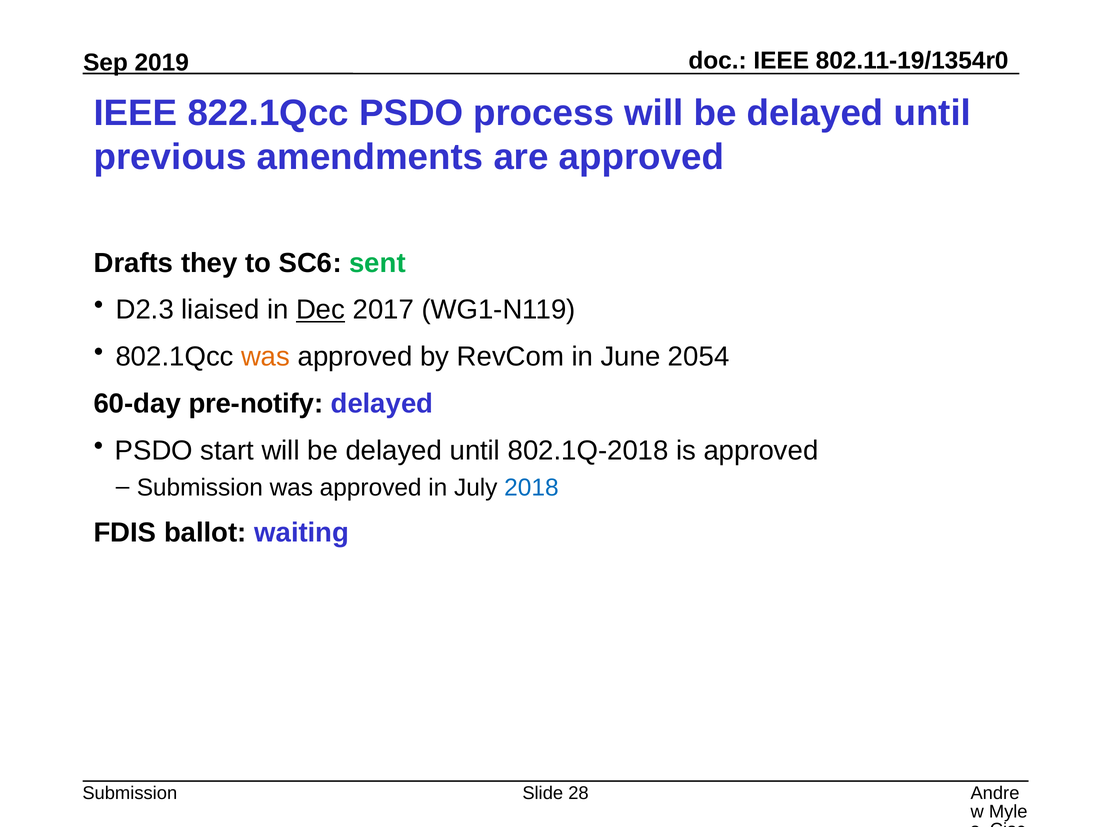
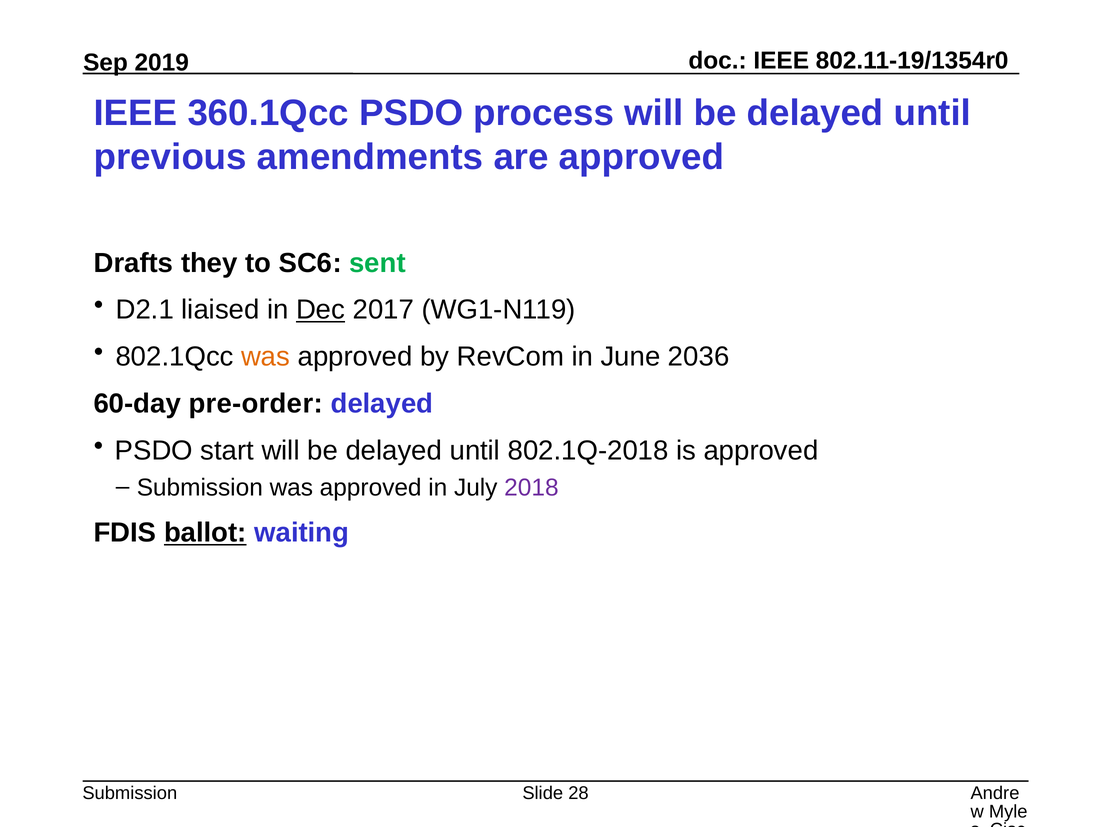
822.1Qcc: 822.1Qcc -> 360.1Qcc
D2.3: D2.3 -> D2.1
2054: 2054 -> 2036
pre-notify: pre-notify -> pre-order
2018 colour: blue -> purple
ballot underline: none -> present
